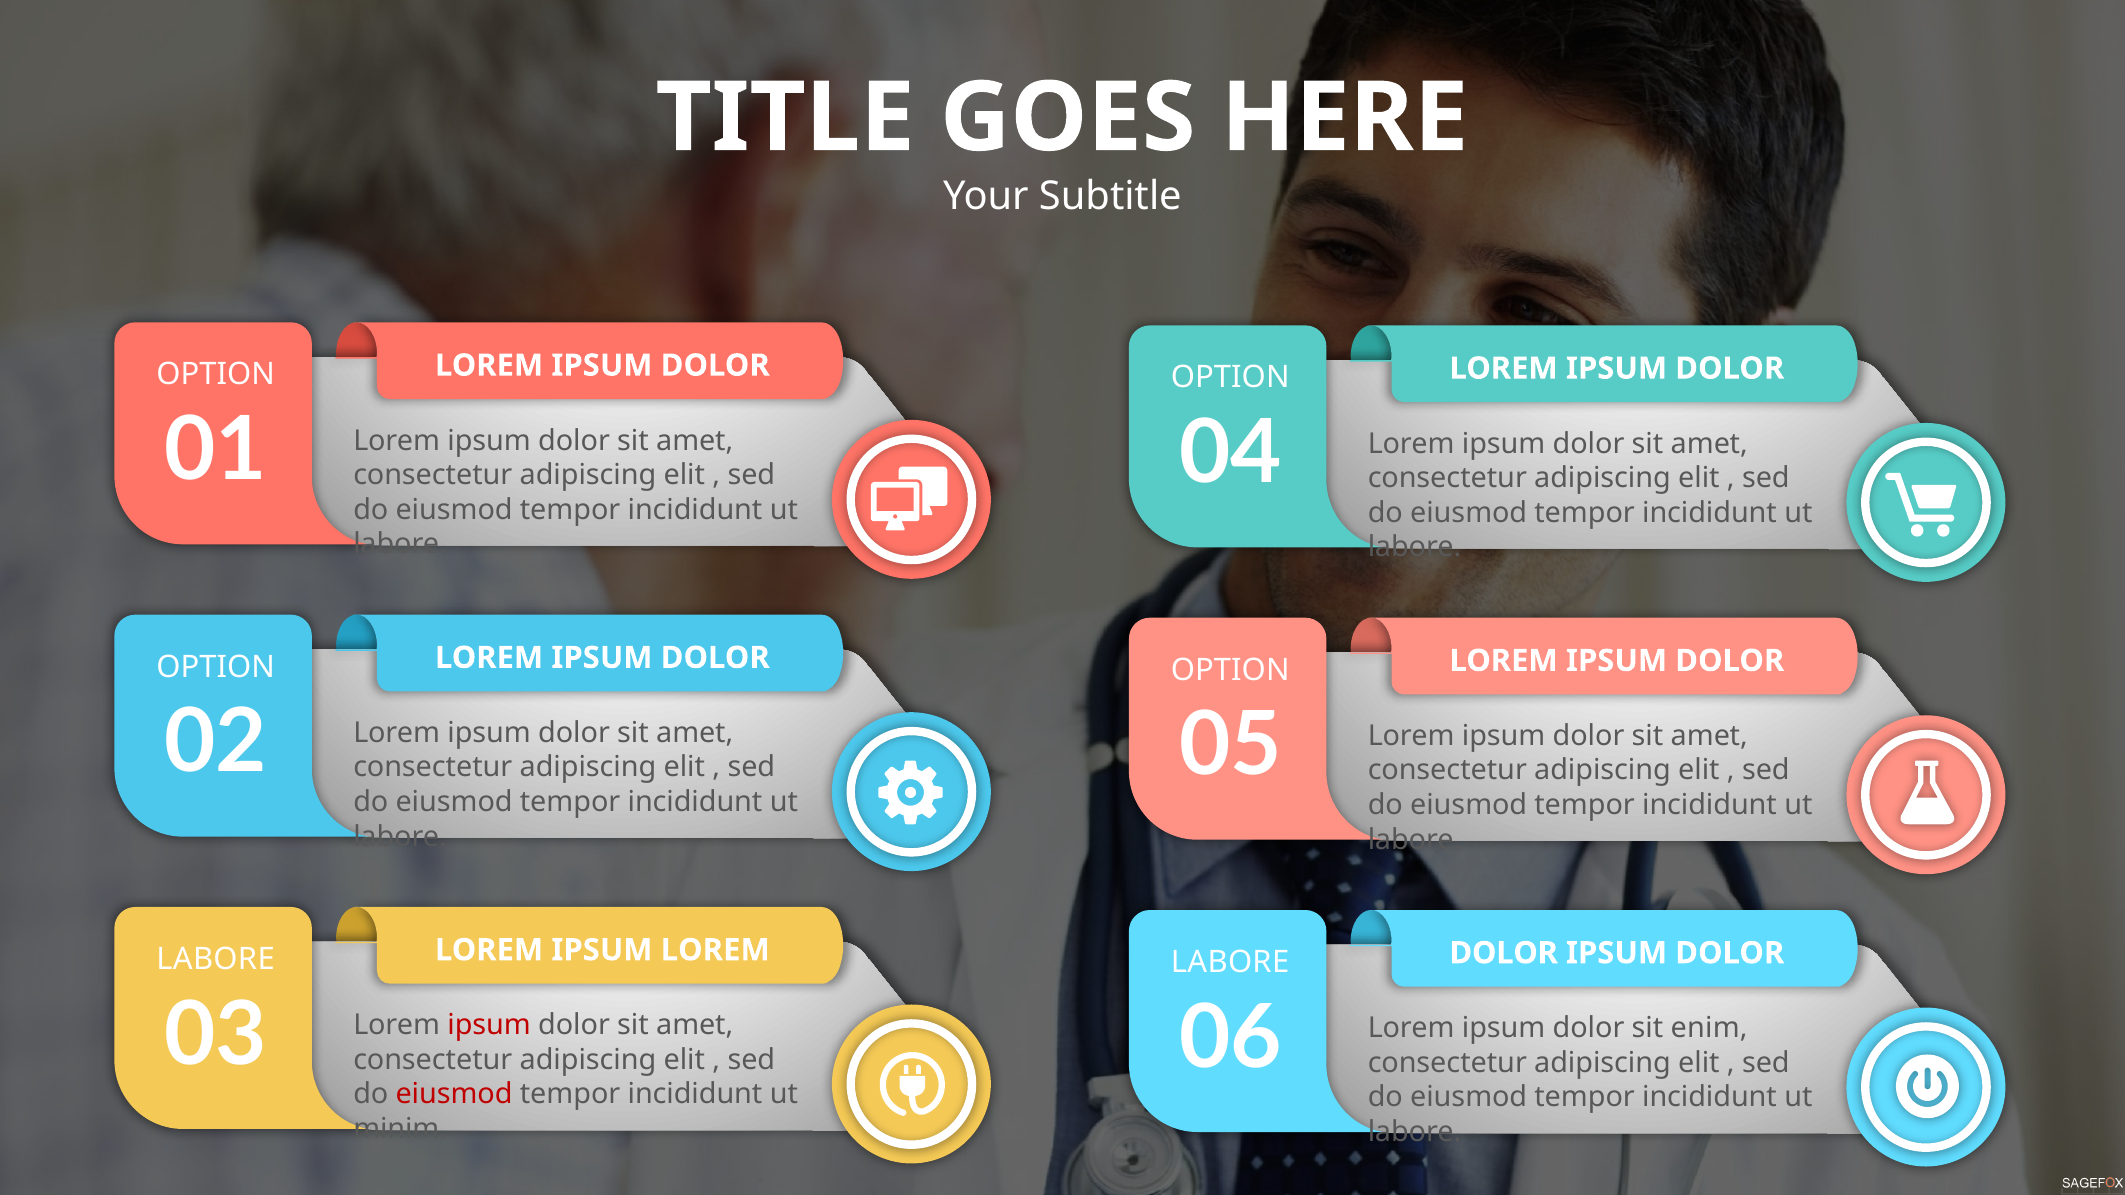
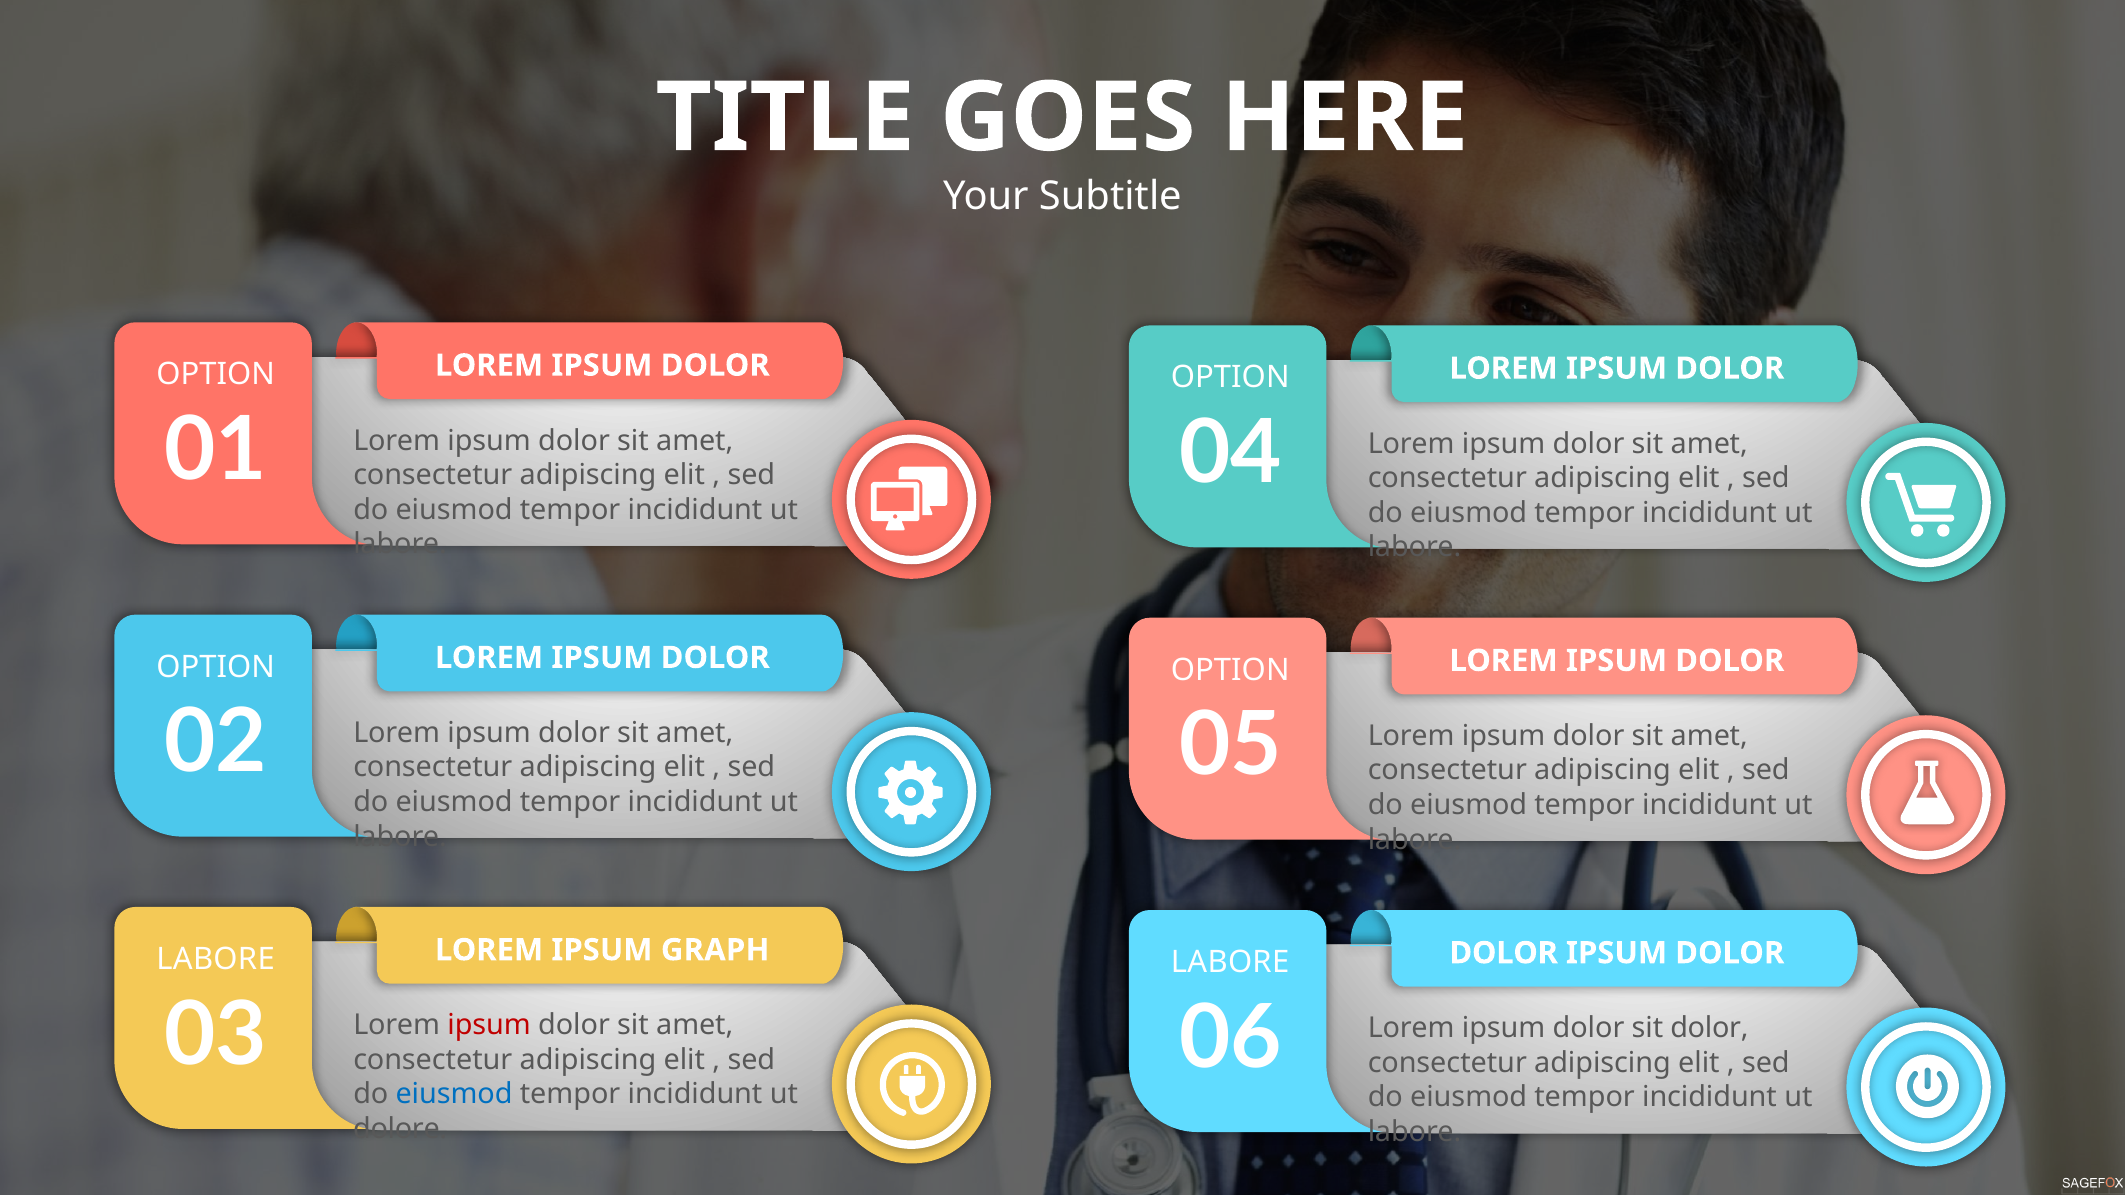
IPSUM LOREM: LOREM -> GRAPH
sit enim: enim -> dolor
eiusmod at (454, 1095) colour: red -> blue
minim: minim -> dolore
